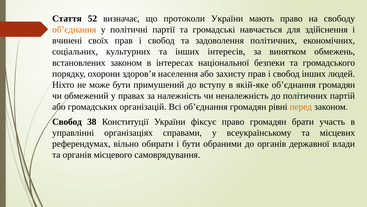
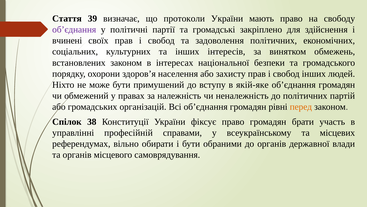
52: 52 -> 39
об’єднання at (74, 30) colour: orange -> purple
навчається: навчається -> закріплено
Свобод at (67, 121): Свобод -> Спілок
організаціях: організаціях -> професійній
